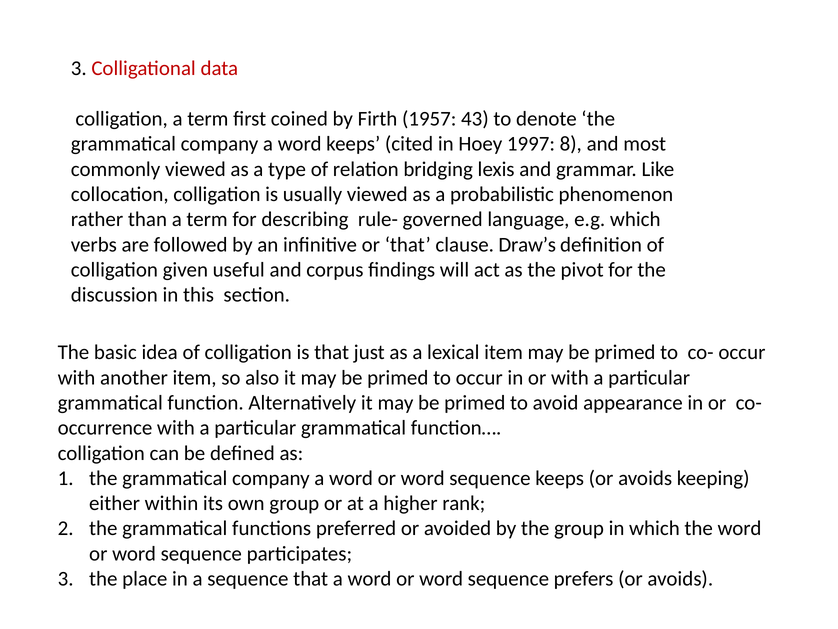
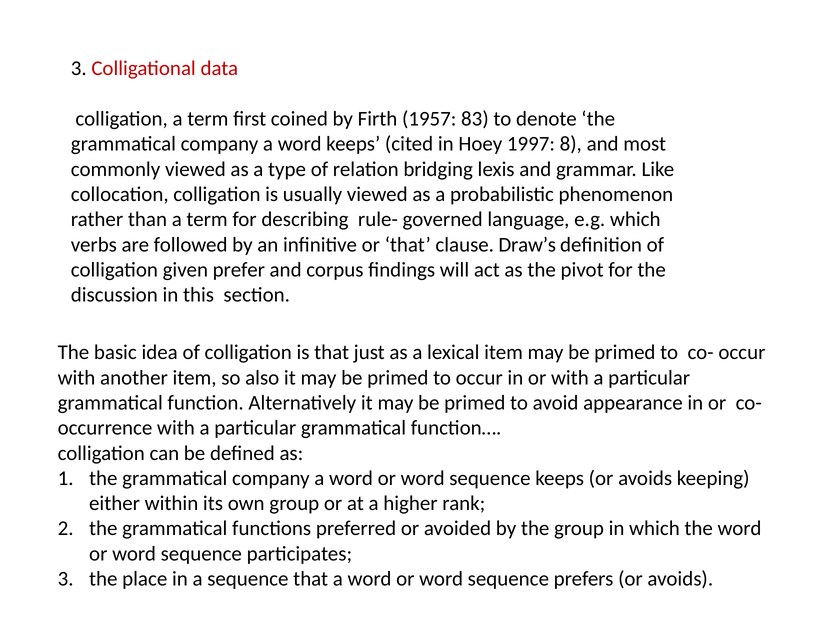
43: 43 -> 83
useful: useful -> prefer
